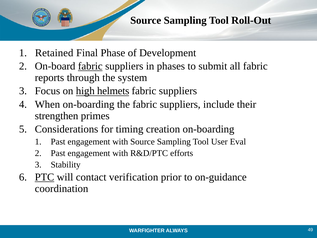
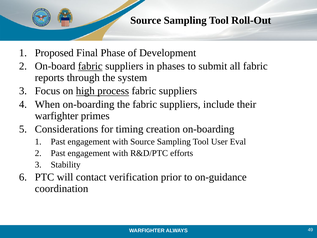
Retained: Retained -> Proposed
helmets: helmets -> process
strengthen at (57, 116): strengthen -> warfighter
PTC underline: present -> none
